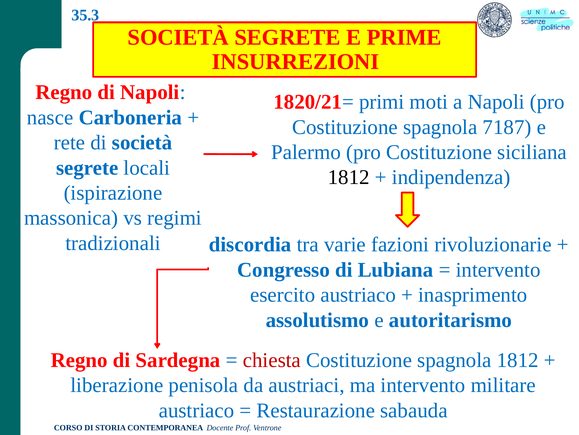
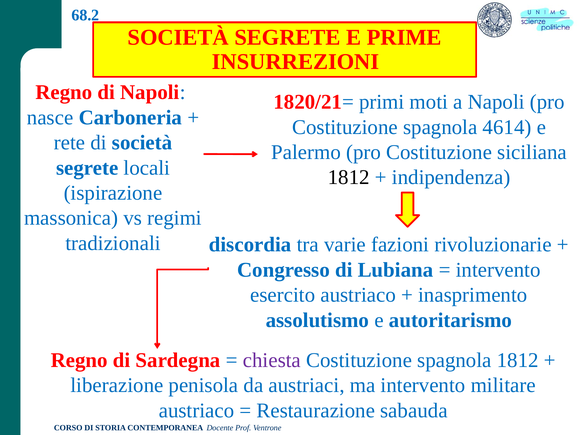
35.3: 35.3 -> 68.2
7187: 7187 -> 4614
chiesta colour: red -> purple
